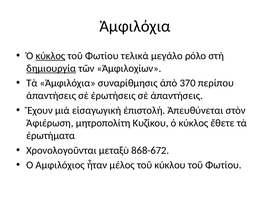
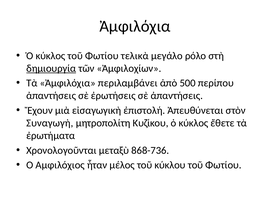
κύκλος at (50, 56) underline: present -> none
συναρίθμησις: συναρίθμησις -> περιλαμβάνει
370: 370 -> 500
Ἀφιέρωση: Ἀφιέρωση -> Συναγωγὴ
868-672: 868-672 -> 868-736
